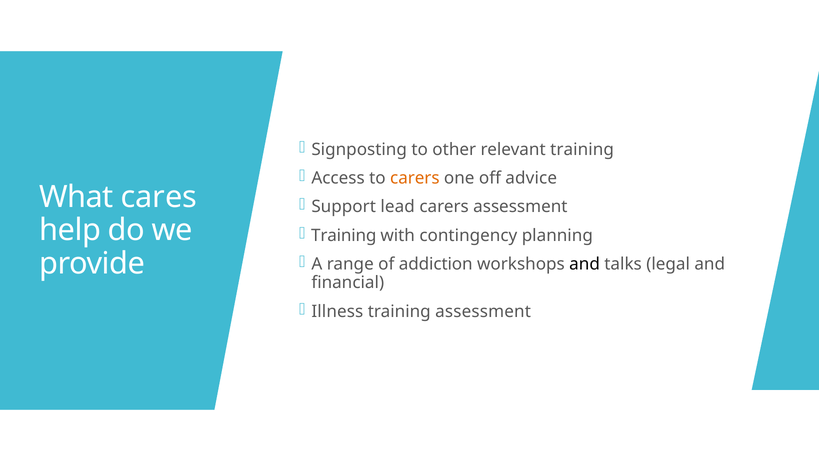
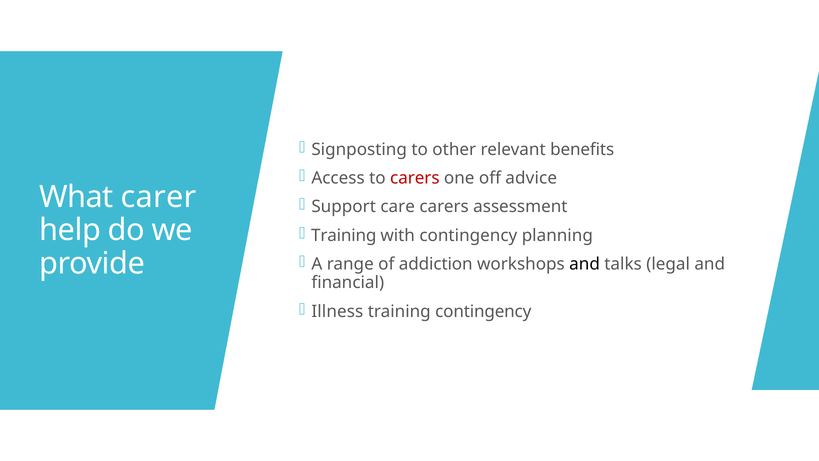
relevant training: training -> benefits
carers at (415, 178) colour: orange -> red
cares: cares -> carer
lead: lead -> care
training assessment: assessment -> contingency
